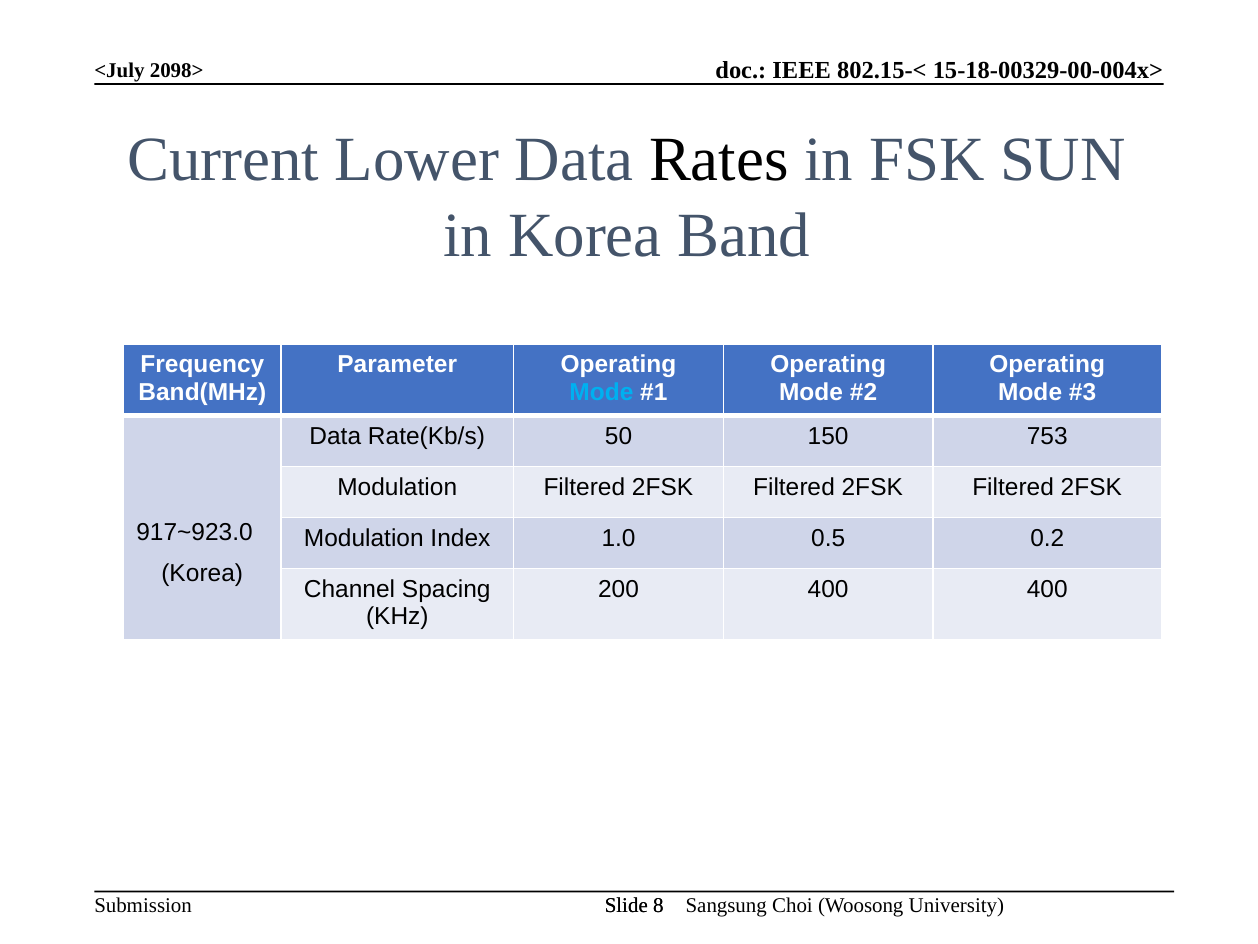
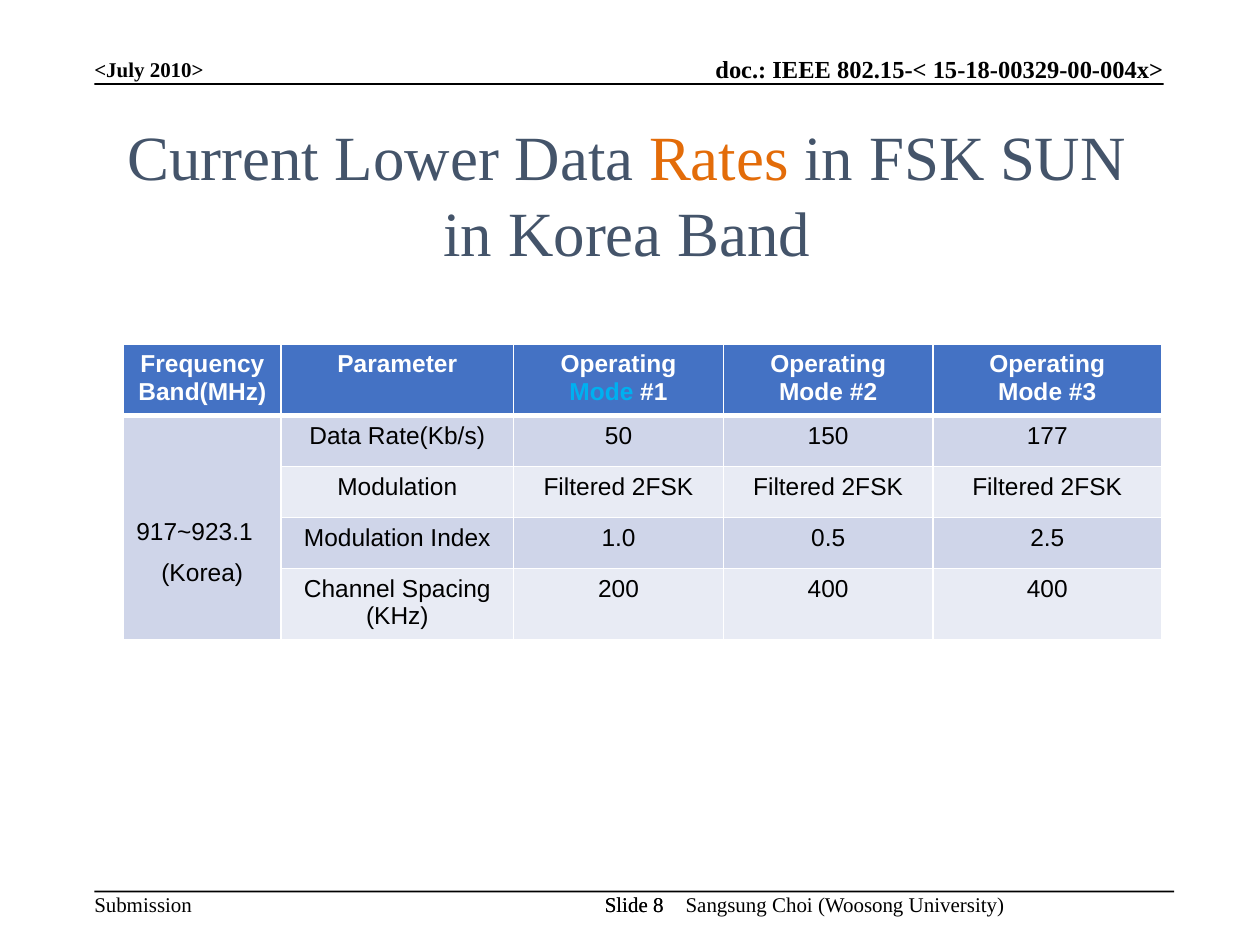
2098>: 2098> -> 2010>
Rates colour: black -> orange
753: 753 -> 177
917~923.0: 917~923.0 -> 917~923.1
0.2: 0.2 -> 2.5
